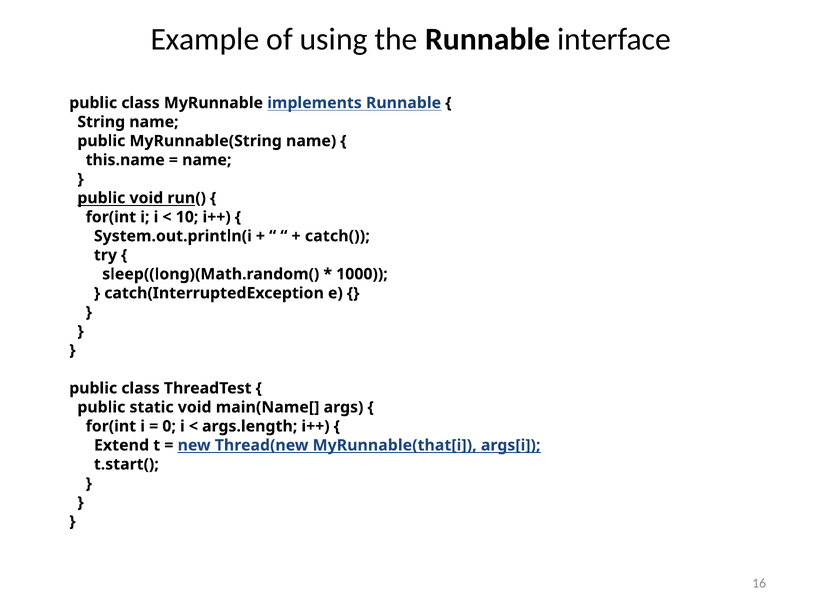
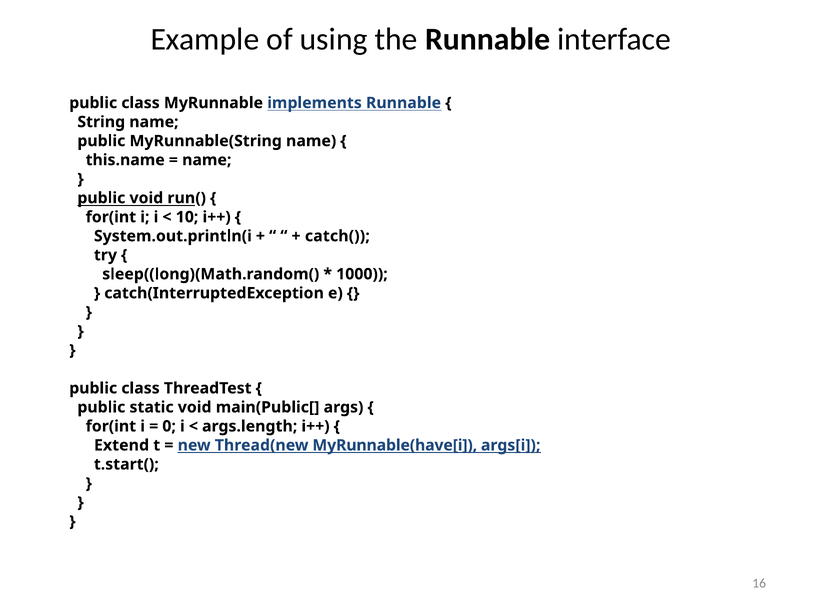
main(Name[: main(Name[ -> main(Public[
MyRunnable(that[i: MyRunnable(that[i -> MyRunnable(have[i
